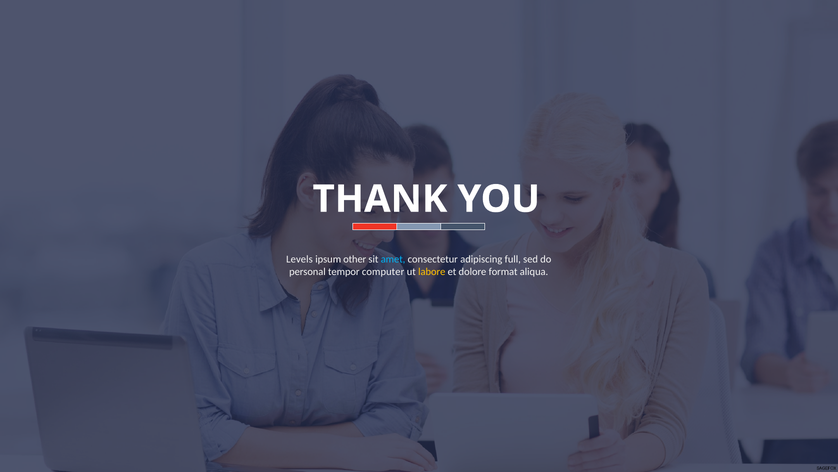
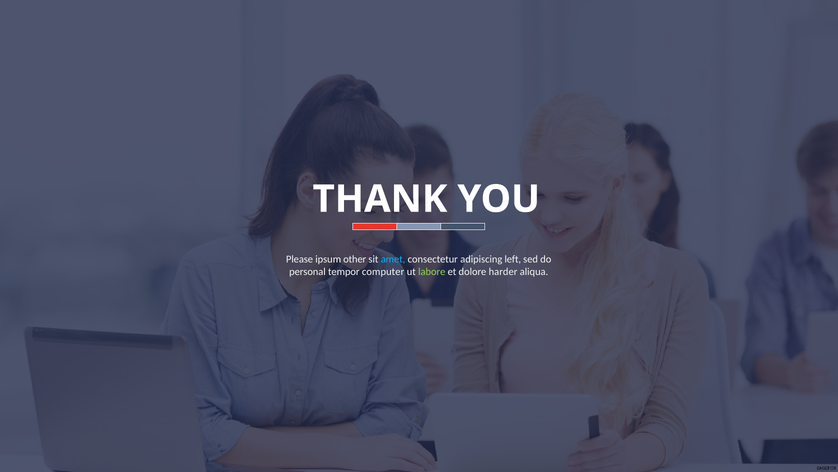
Levels: Levels -> Please
full: full -> left
labore colour: yellow -> light green
format: format -> harder
